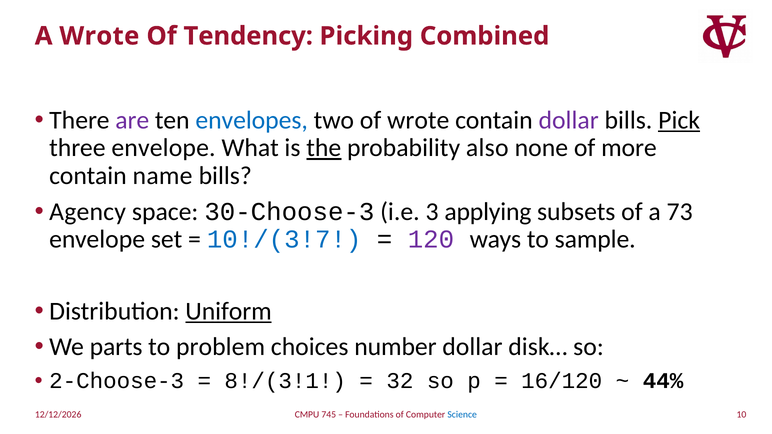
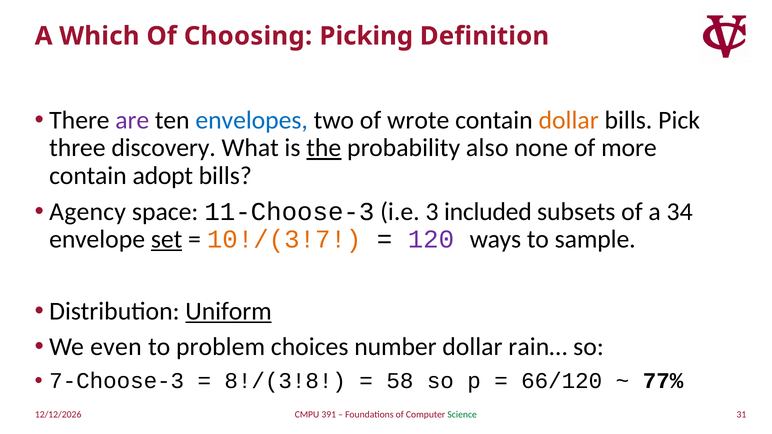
A Wrote: Wrote -> Which
Tendency: Tendency -> Choosing
Combined: Combined -> Definition
dollar at (569, 120) colour: purple -> orange
Pick underline: present -> none
three envelope: envelope -> discovery
name: name -> adopt
30-Choose-3: 30-Choose-3 -> 11-Choose-3
applying: applying -> included
73: 73 -> 34
set underline: none -> present
10!/(3!7 colour: blue -> orange
parts: parts -> even
disk…: disk… -> rain…
2-Choose-3: 2-Choose-3 -> 7-Choose-3
8!/(3!1: 8!/(3!1 -> 8!/(3!8
32: 32 -> 58
16/120: 16/120 -> 66/120
44%: 44% -> 77%
10: 10 -> 31
745: 745 -> 391
Science colour: blue -> green
